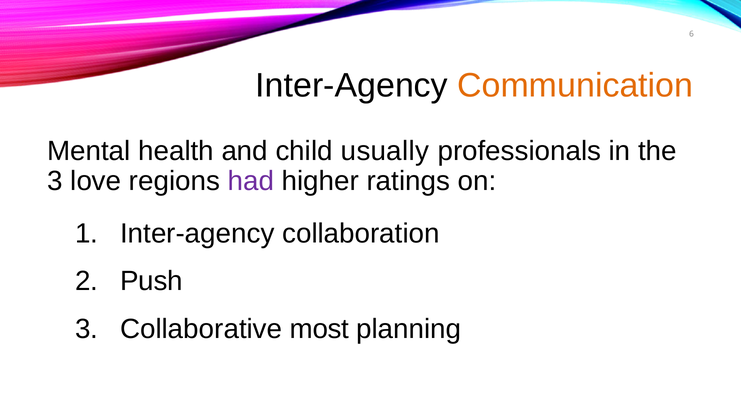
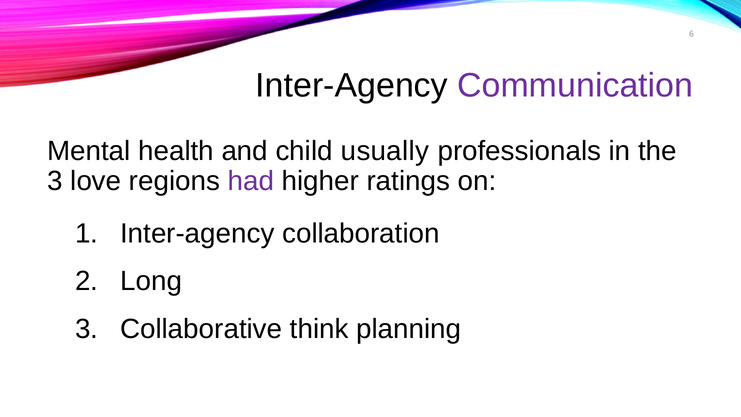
Communication colour: orange -> purple
Push: Push -> Long
most: most -> think
